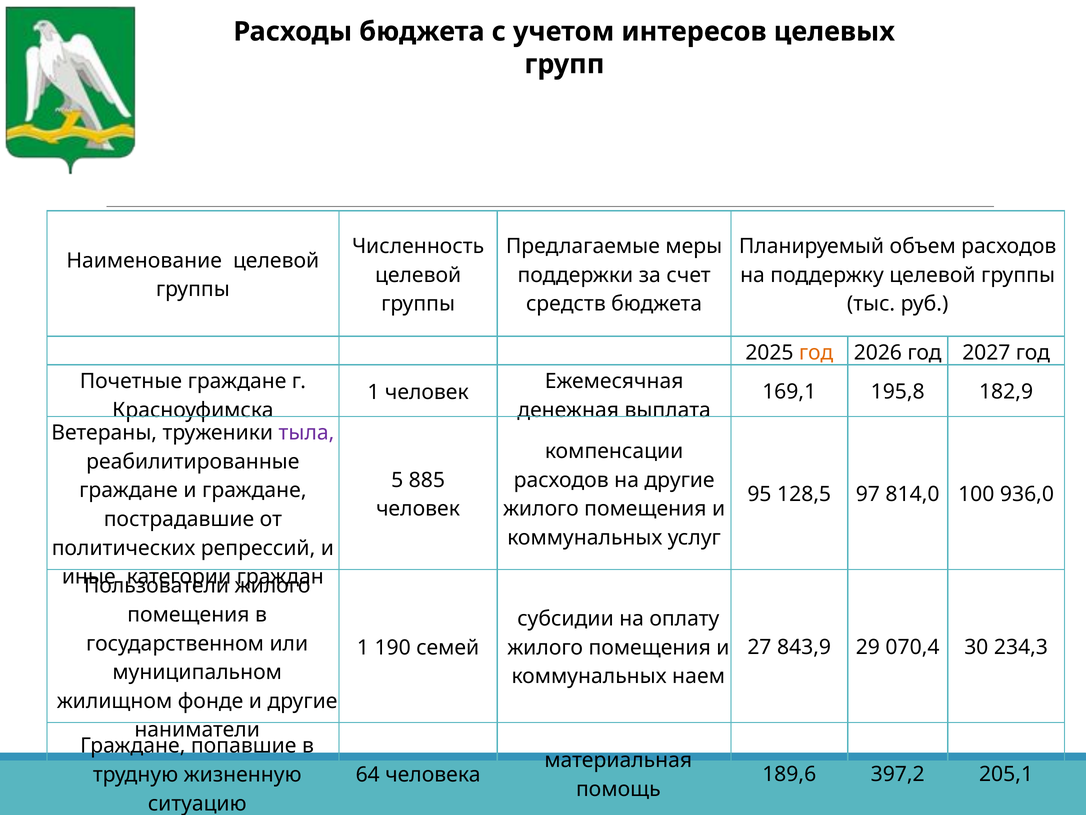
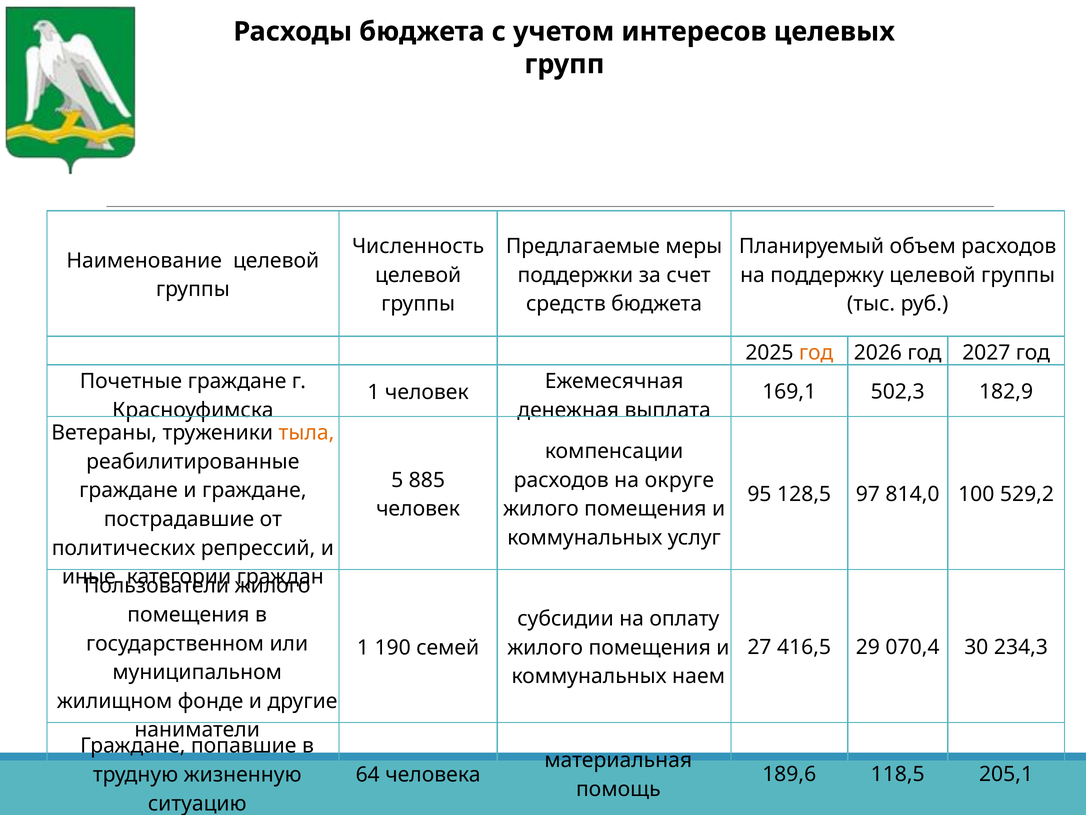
195,8: 195,8 -> 502,3
тыла colour: purple -> orange
на другие: другие -> округе
936,0: 936,0 -> 529,2
843,9: 843,9 -> 416,5
397,2: 397,2 -> 118,5
